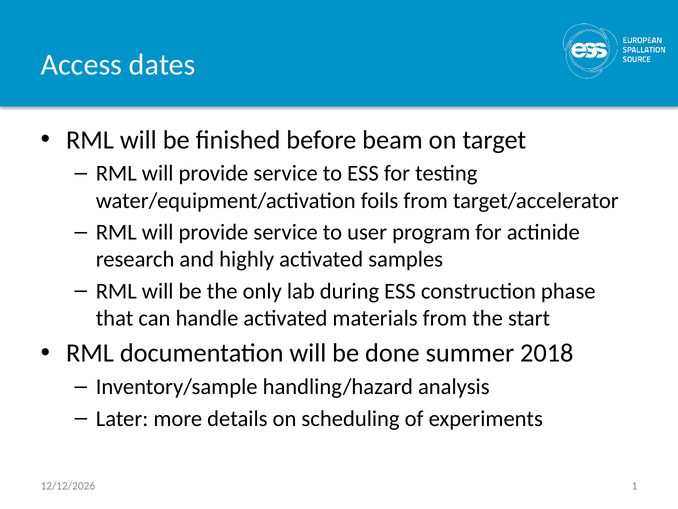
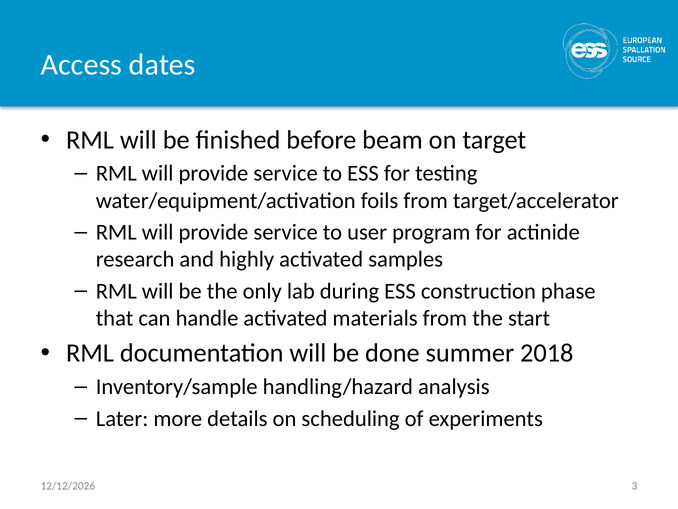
1: 1 -> 3
